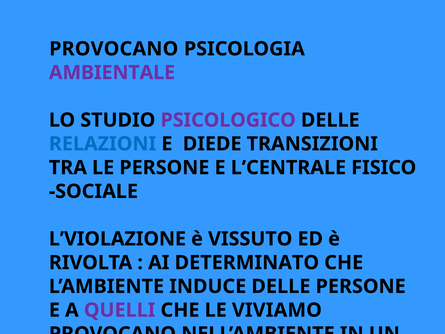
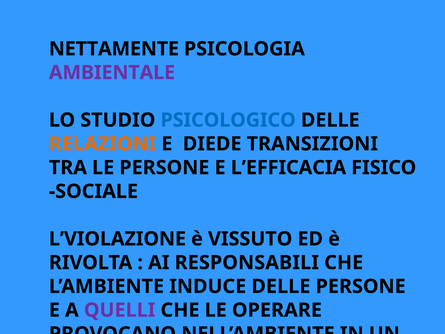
PROVOCANO at (114, 49): PROVOCANO -> NETTAMENTE
PSICOLOGICO colour: purple -> blue
RELAZIONI colour: blue -> orange
L’CENTRALE: L’CENTRALE -> L’EFFICACIA
AI DETERMINATO: DETERMINATO -> RESPONSABILI
VIVIAMO: VIVIAMO -> OPERARE
